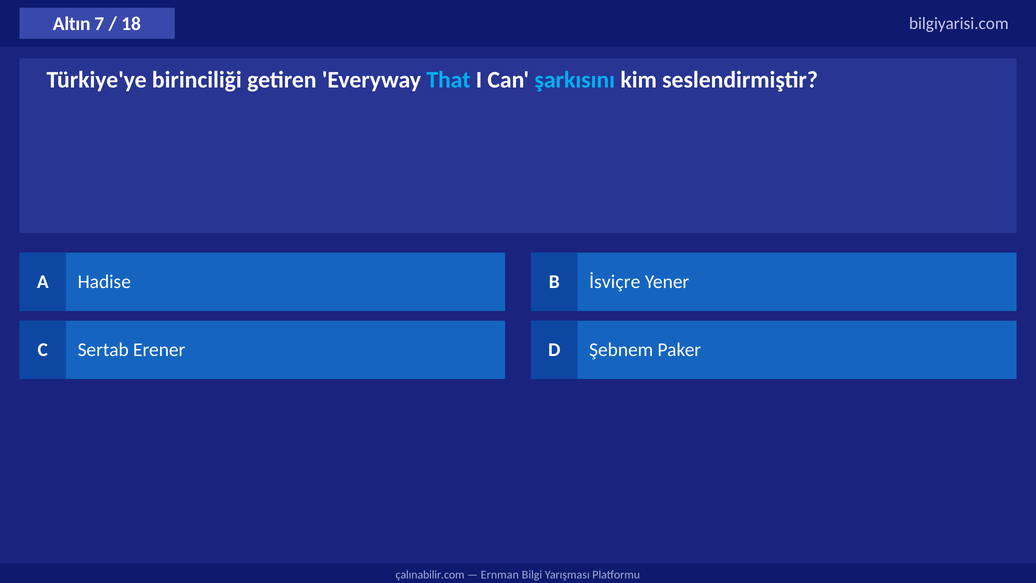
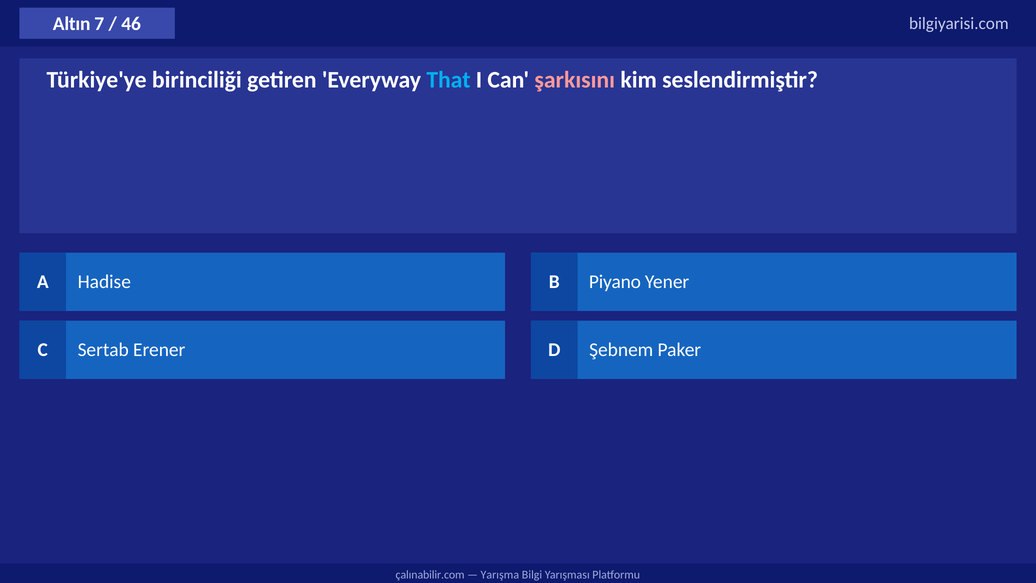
18: 18 -> 46
şarkısını colour: light blue -> pink
İsviçre: İsviçre -> Piyano
Ernman: Ernman -> Yarışma
